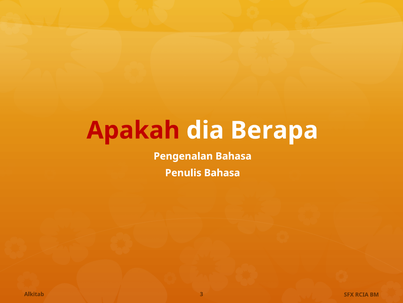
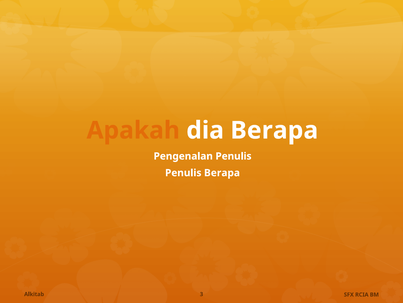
Apakah colour: red -> orange
Pengenalan Bahasa: Bahasa -> Penulis
Penulis Bahasa: Bahasa -> Berapa
